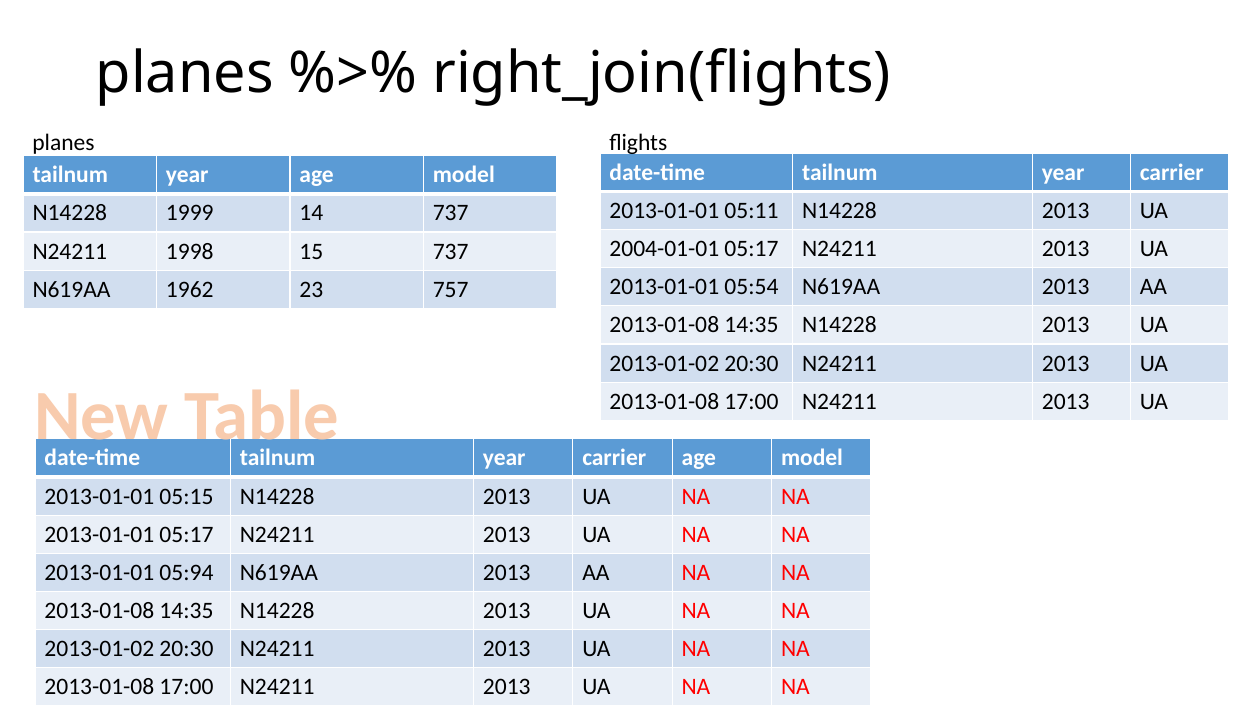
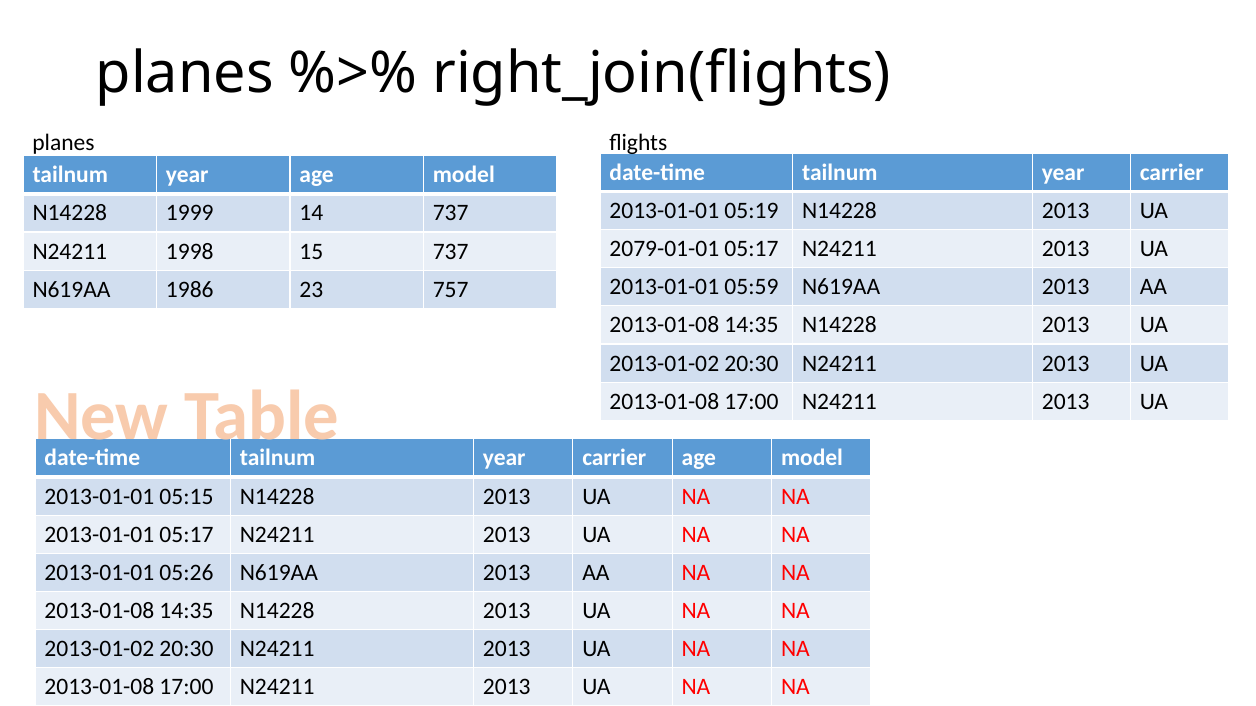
05:11: 05:11 -> 05:19
2004-01-01: 2004-01-01 -> 2079-01-01
05:54: 05:54 -> 05:59
1962: 1962 -> 1986
05:94: 05:94 -> 05:26
